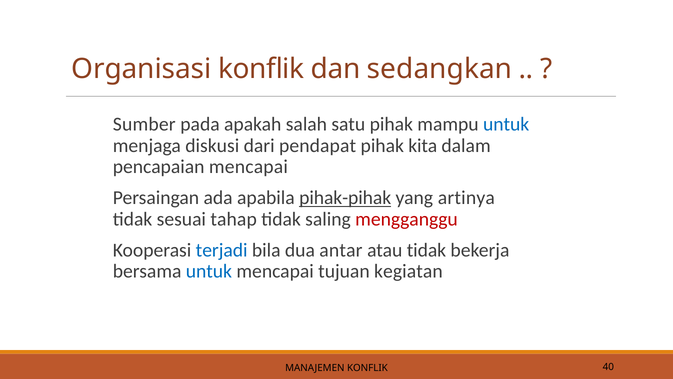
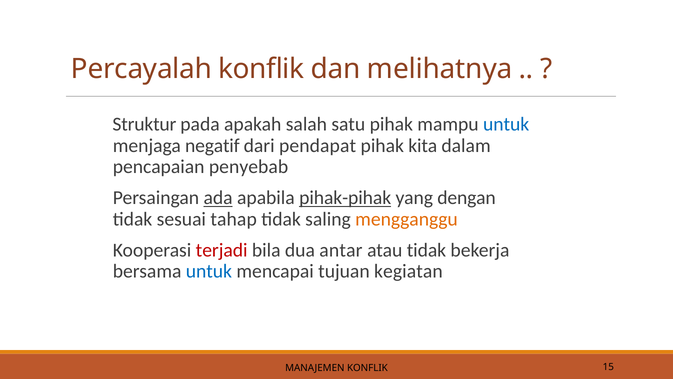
Organisasi: Organisasi -> Percayalah
sedangkan: sedangkan -> melihatnya
Sumber: Sumber -> Struktur
diskusi: diskusi -> negatif
pencapaian mencapai: mencapai -> penyebab
ada underline: none -> present
artinya: artinya -> dengan
mengganggu colour: red -> orange
terjadi colour: blue -> red
40: 40 -> 15
